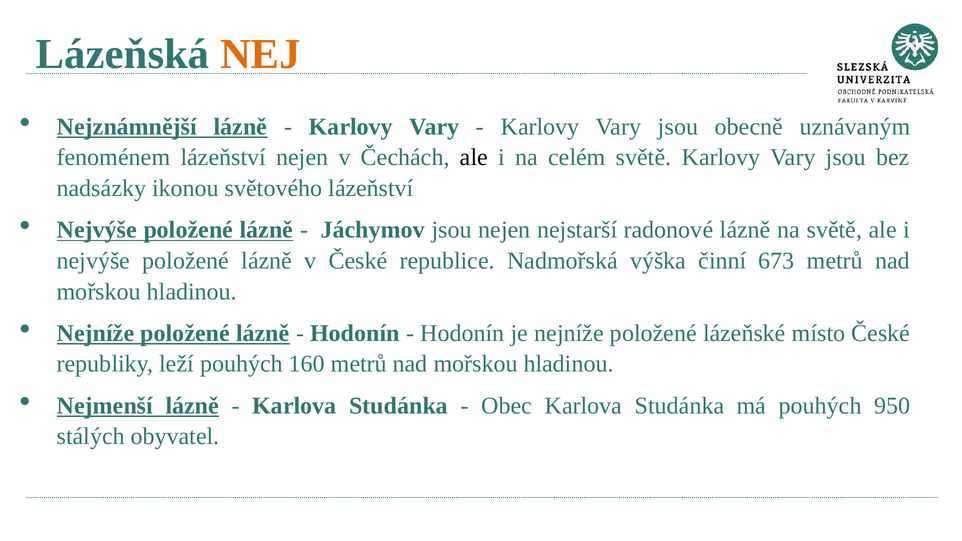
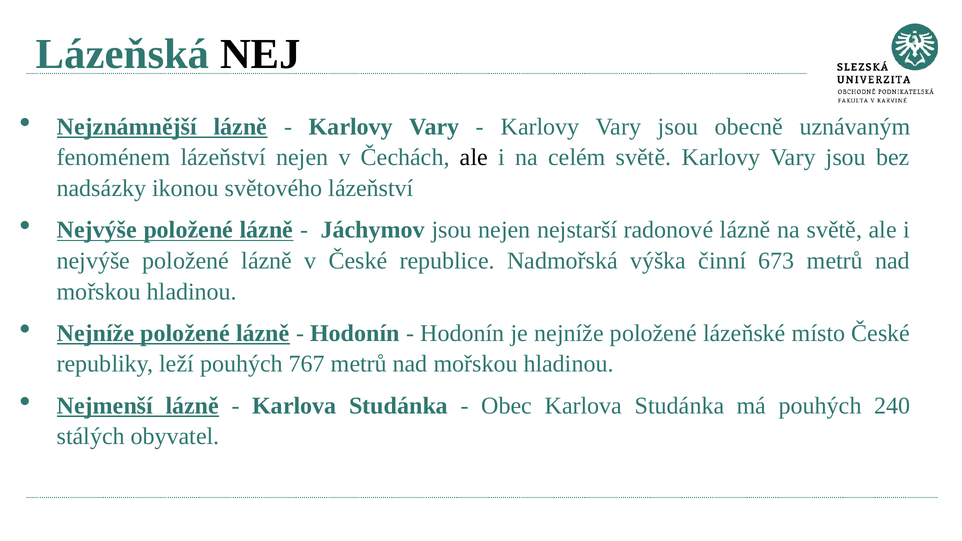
NEJ colour: orange -> black
160: 160 -> 767
950: 950 -> 240
